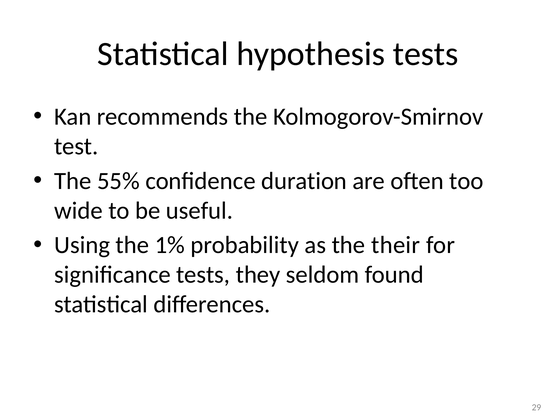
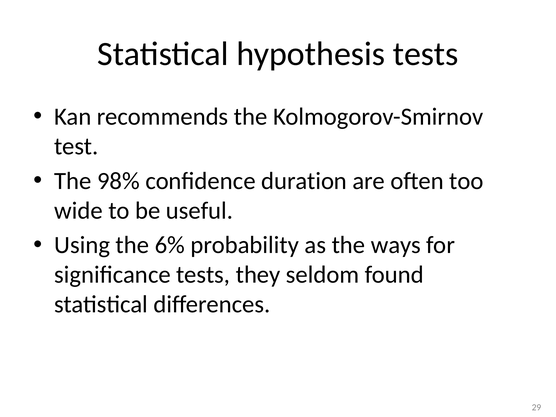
55%: 55% -> 98%
1%: 1% -> 6%
their: their -> ways
